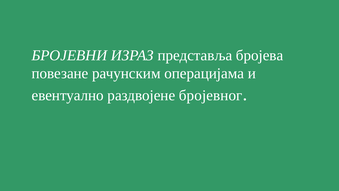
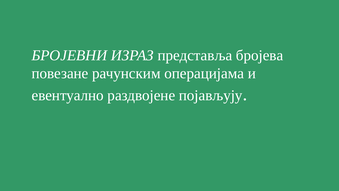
бројевног: бројевног -> појављују
